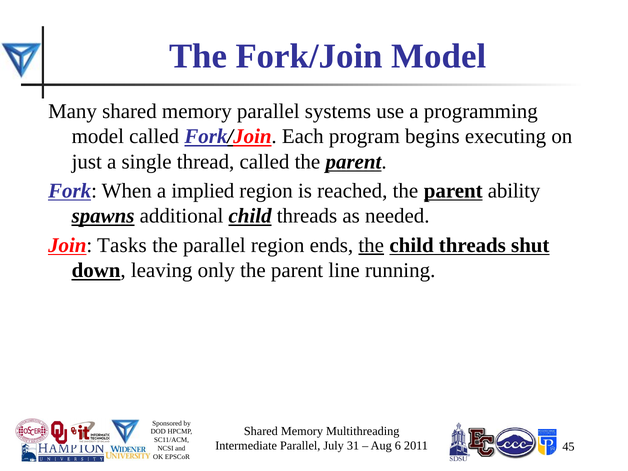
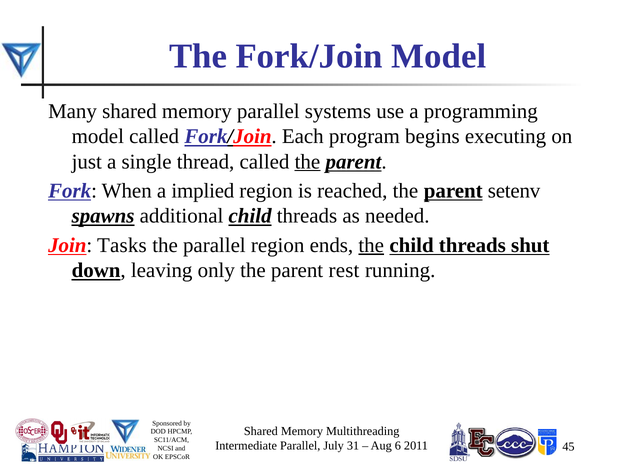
the at (307, 162) underline: none -> present
ability: ability -> setenv
line: line -> rest
